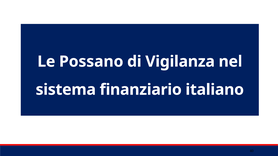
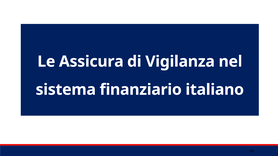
Possano: Possano -> Assicura
